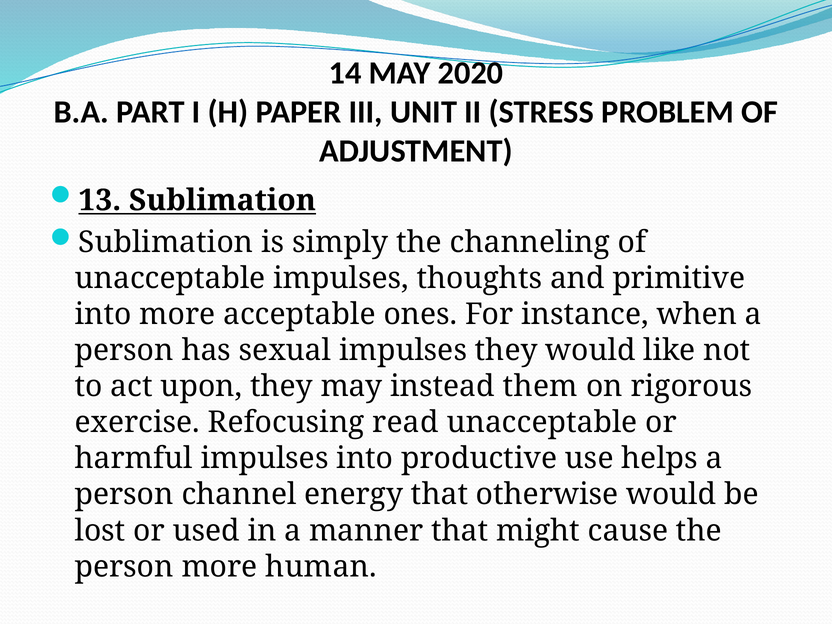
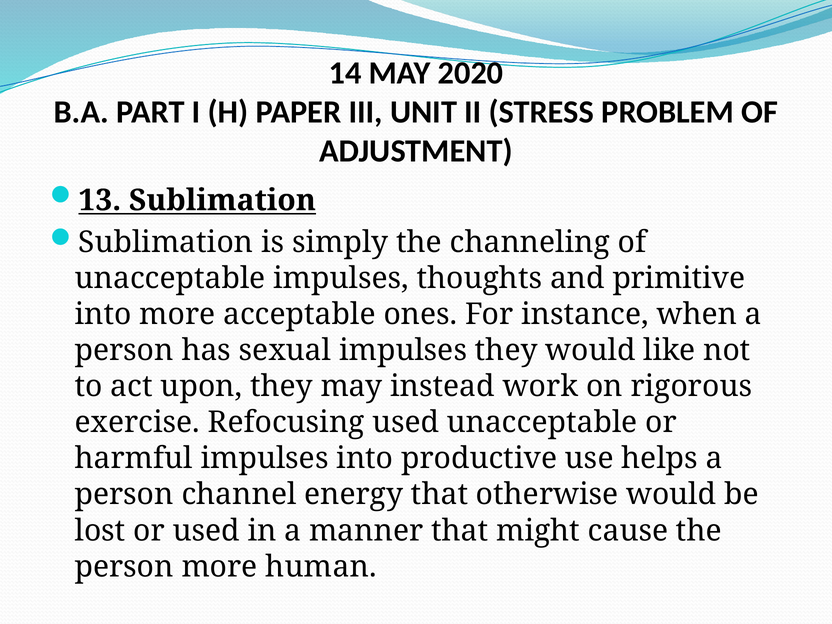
them: them -> work
Refocusing read: read -> used
